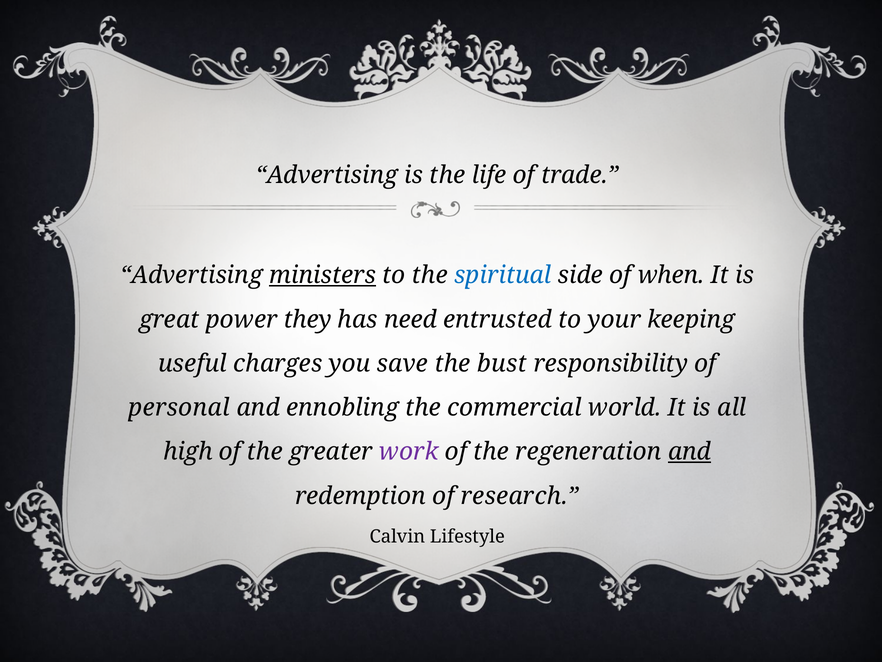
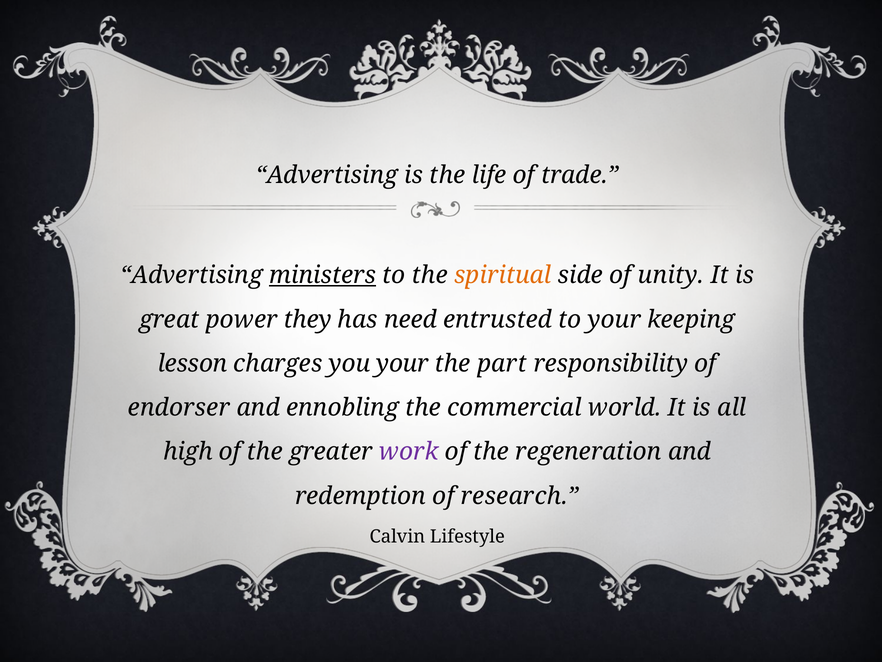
spiritual colour: blue -> orange
when: when -> unity
useful: useful -> lesson
you save: save -> your
bust: bust -> part
personal: personal -> endorser
and at (690, 452) underline: present -> none
